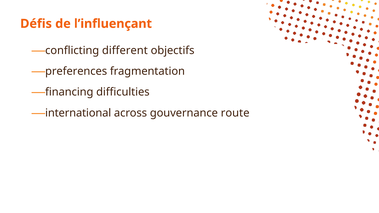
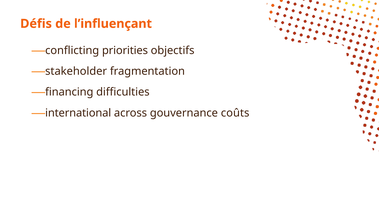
different: different -> priorities
preferences: preferences -> stakeholder
route: route -> coûts
